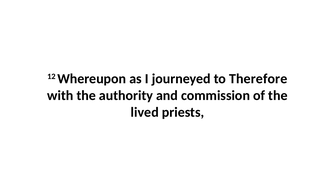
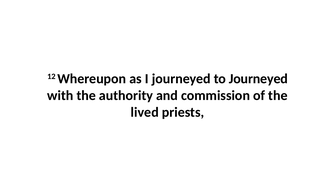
to Therefore: Therefore -> Journeyed
